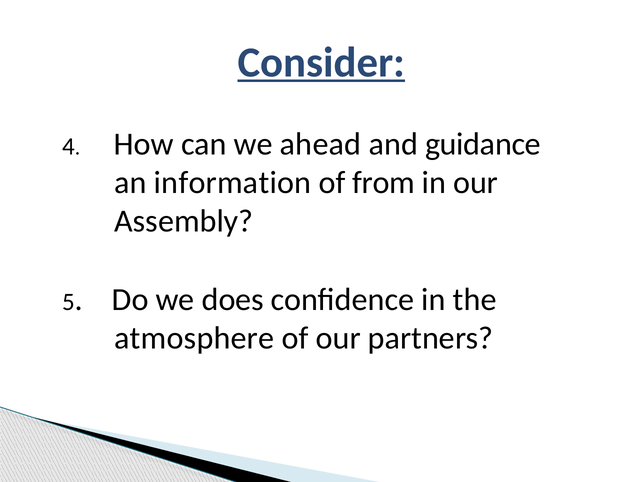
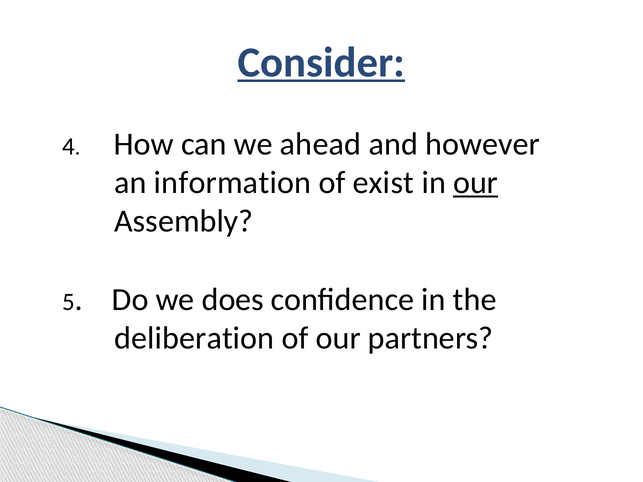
guidance: guidance -> however
from: from -> exist
our at (476, 183) underline: none -> present
atmosphere: atmosphere -> deliberation
